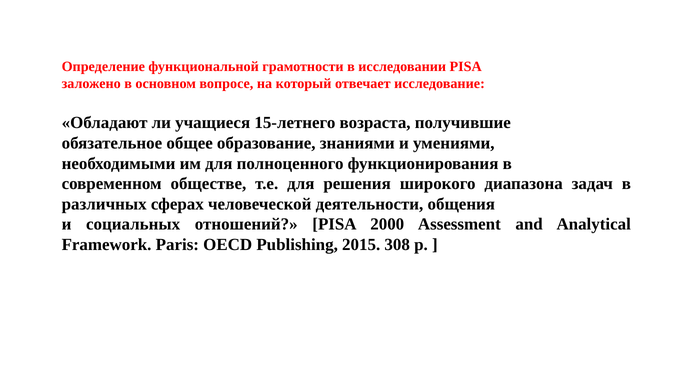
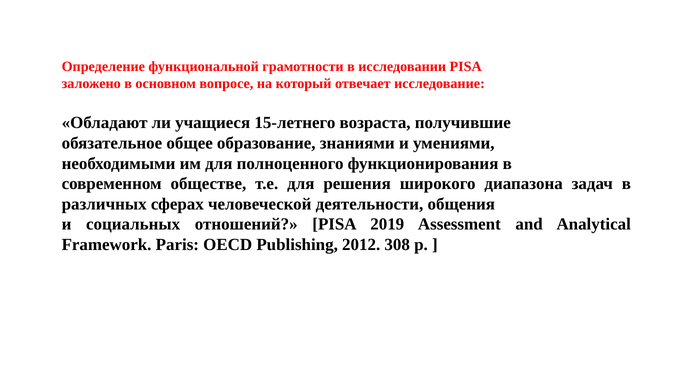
2000: 2000 -> 2019
2015: 2015 -> 2012
